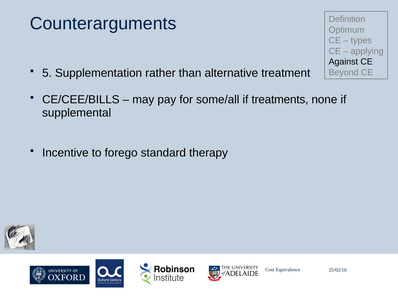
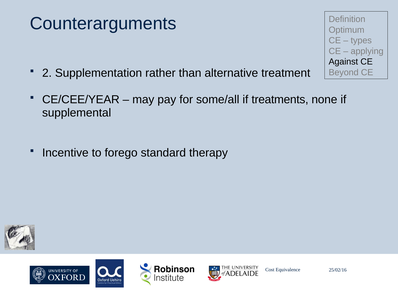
5: 5 -> 2
CE/CEE/BILLS: CE/CEE/BILLS -> CE/CEE/YEAR
